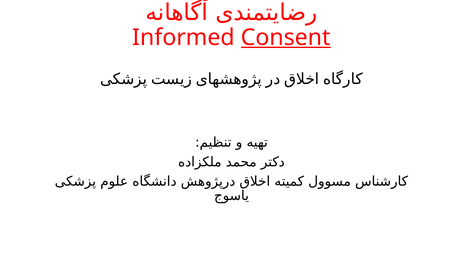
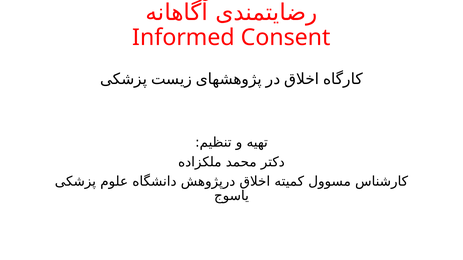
Consent underline: present -> none
